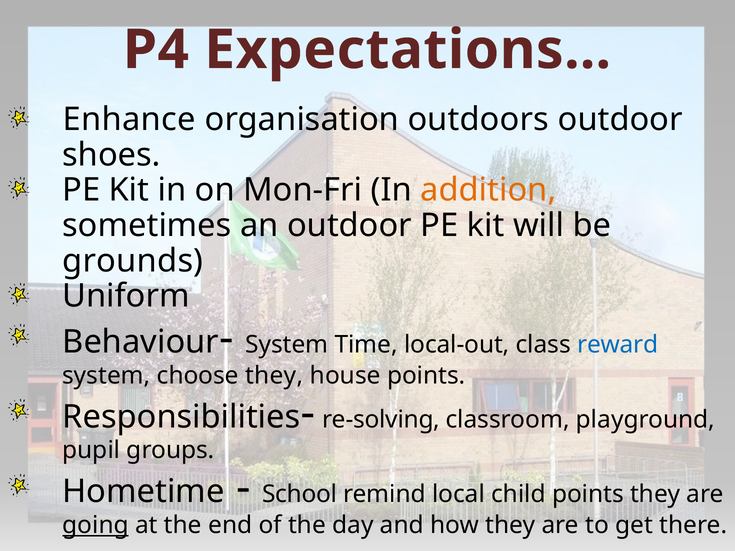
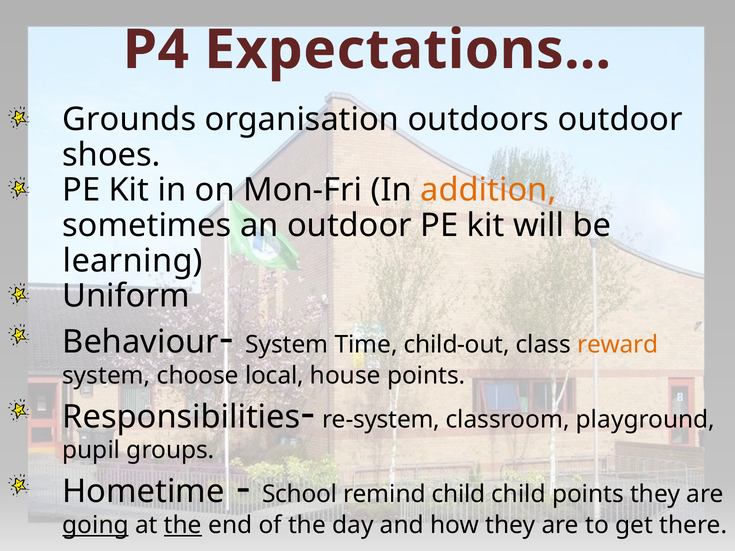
Enhance: Enhance -> Grounds
grounds: grounds -> learning
local-out: local-out -> child-out
reward colour: blue -> orange
choose they: they -> local
re-solving: re-solving -> re-system
remind local: local -> child
the at (183, 526) underline: none -> present
